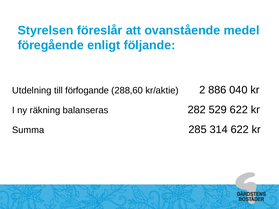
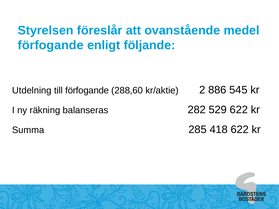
föregående at (51, 45): föregående -> förfogande
040: 040 -> 545
314: 314 -> 418
